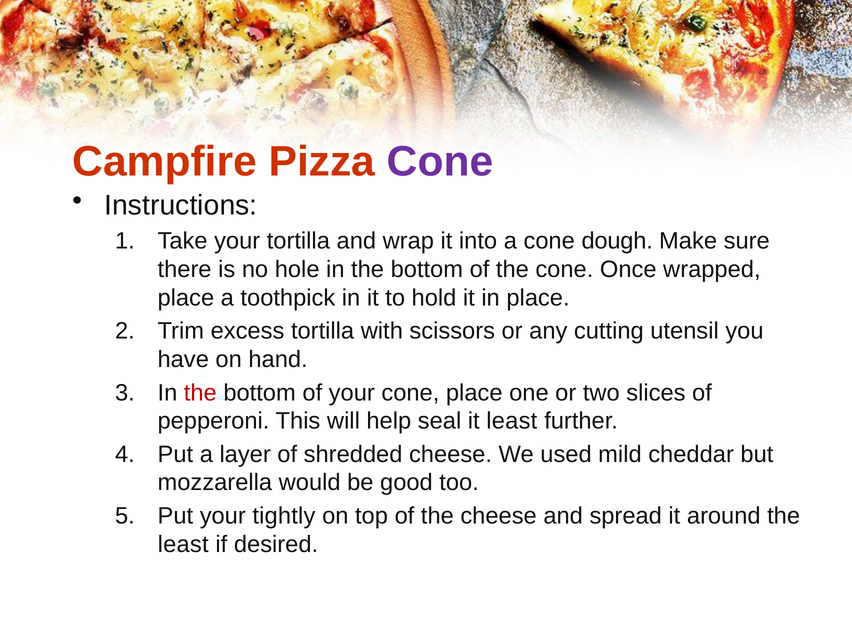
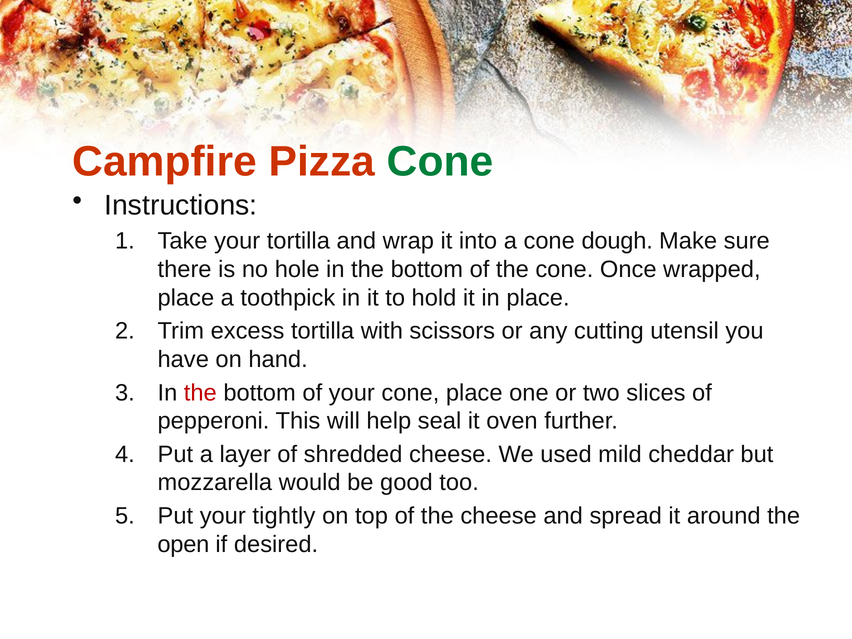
Cone at (440, 162) colour: purple -> green
it least: least -> oven
least at (183, 544): least -> open
